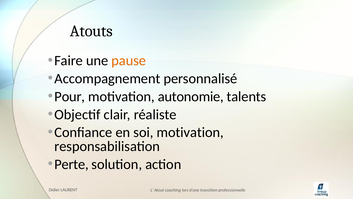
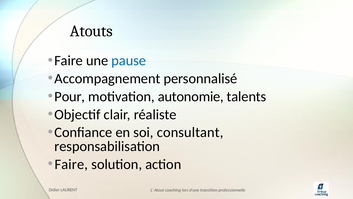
pause colour: orange -> blue
soi motivation: motivation -> consultant
Perte at (71, 164): Perte -> Faire
